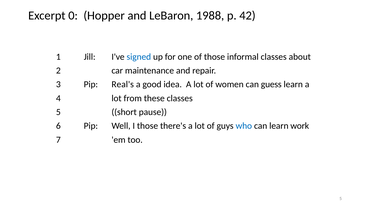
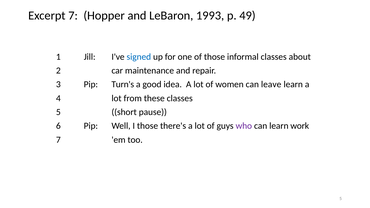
Excerpt 0: 0 -> 7
1988: 1988 -> 1993
42: 42 -> 49
Real's: Real's -> Turn's
guess: guess -> leave
who colour: blue -> purple
